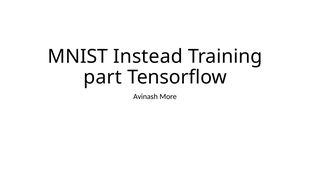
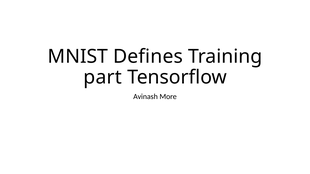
Instead: Instead -> Defines
